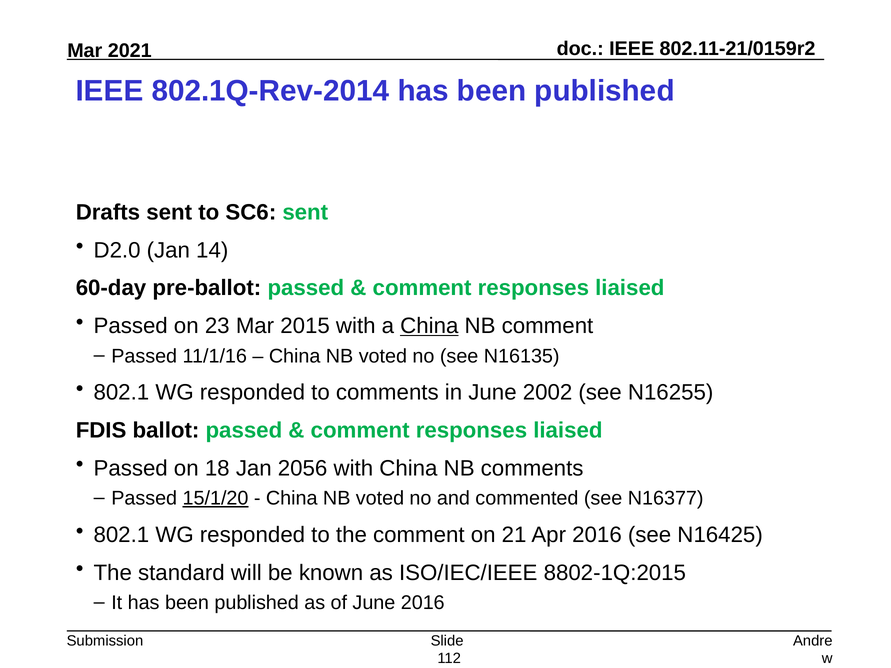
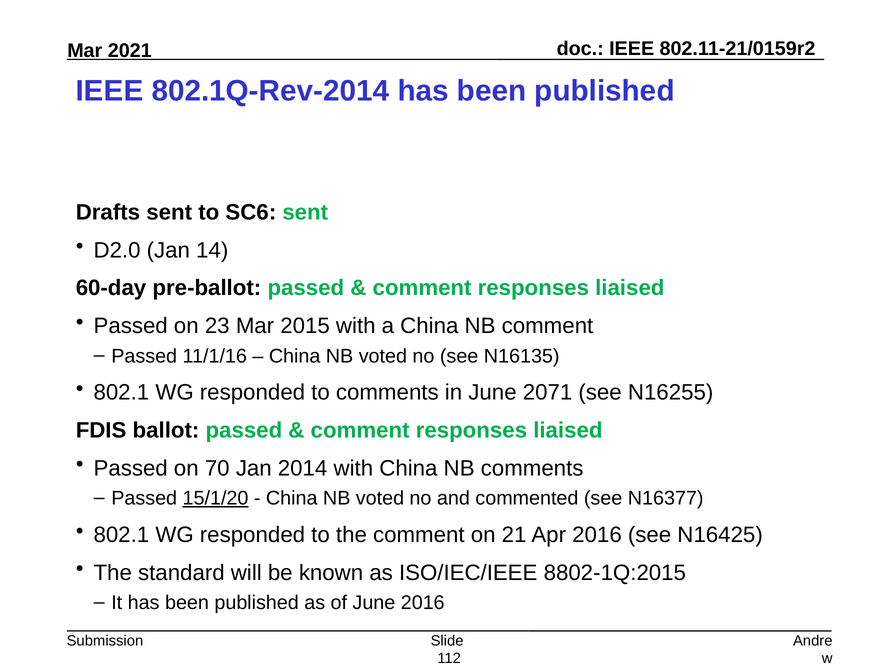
China at (429, 326) underline: present -> none
2002: 2002 -> 2071
18: 18 -> 70
2056: 2056 -> 2014
